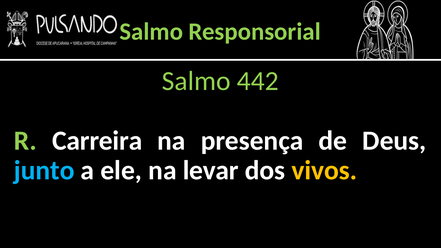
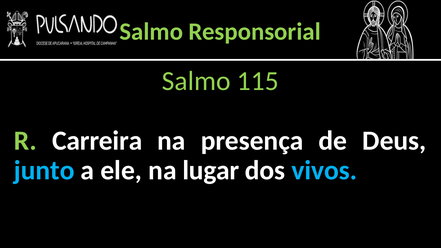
442: 442 -> 115
levar: levar -> lugar
vivos colour: yellow -> light blue
